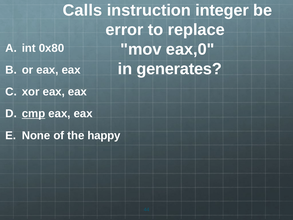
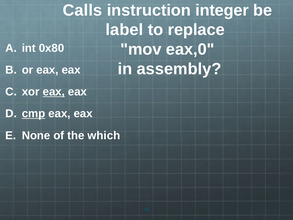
error: error -> label
generates: generates -> assembly
eax at (54, 92) underline: none -> present
happy: happy -> which
